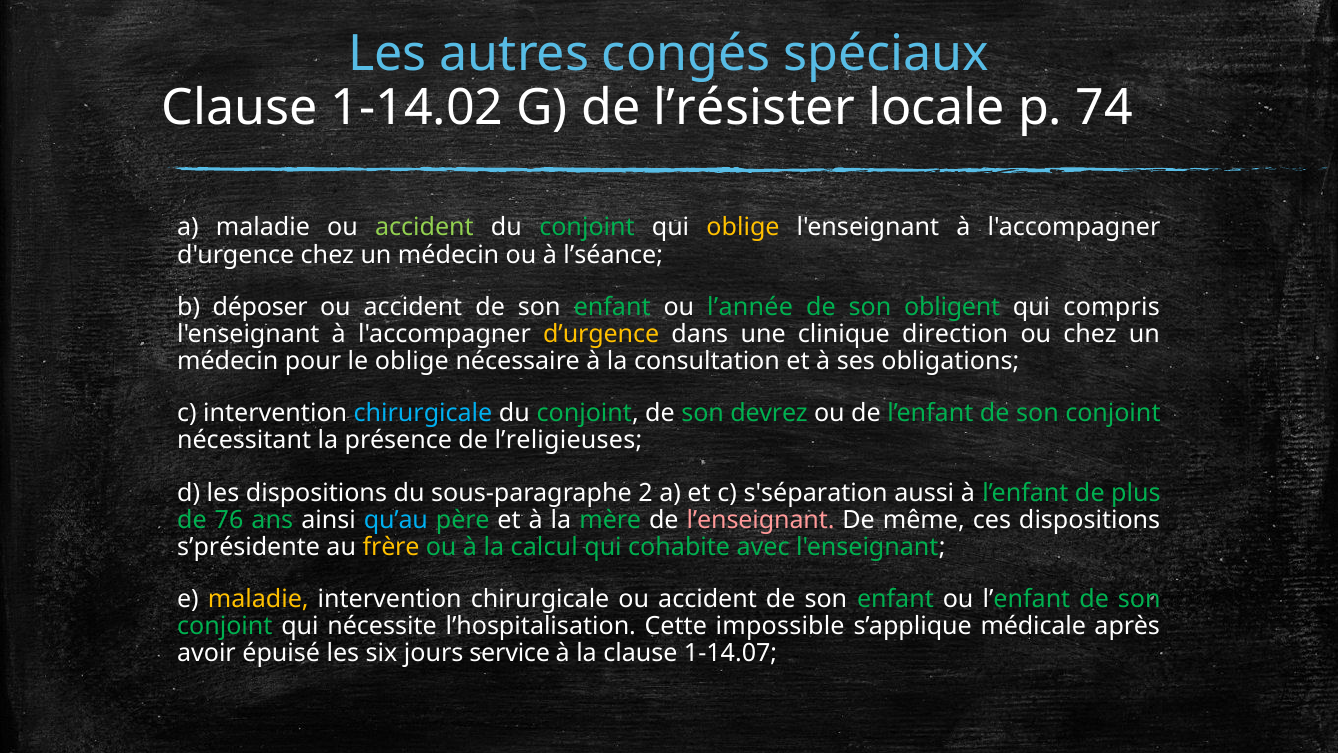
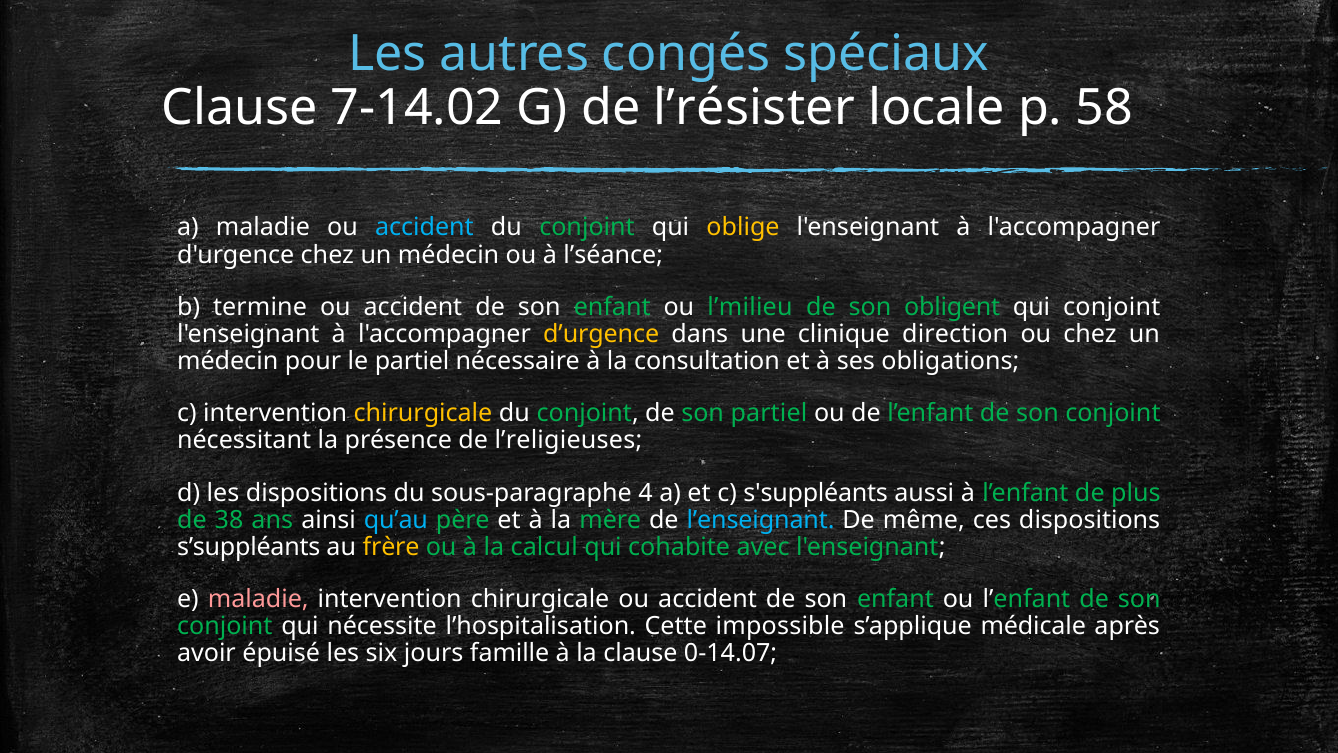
1-14.02: 1-14.02 -> 7-14.02
74: 74 -> 58
accident at (424, 228) colour: light green -> light blue
déposer: déposer -> termine
l’année: l’année -> l’milieu
qui compris: compris -> conjoint
le oblige: oblige -> partiel
chirurgicale at (423, 413) colour: light blue -> yellow
son devrez: devrez -> partiel
2: 2 -> 4
s'séparation: s'séparation -> s'suppléants
76: 76 -> 38
l’enseignant colour: pink -> light blue
s’présidente: s’présidente -> s’suppléants
maladie at (258, 599) colour: yellow -> pink
service: service -> famille
1-14.07: 1-14.07 -> 0-14.07
